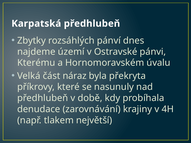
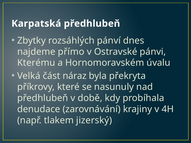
území: území -> přímo
největší: největší -> jizerský
